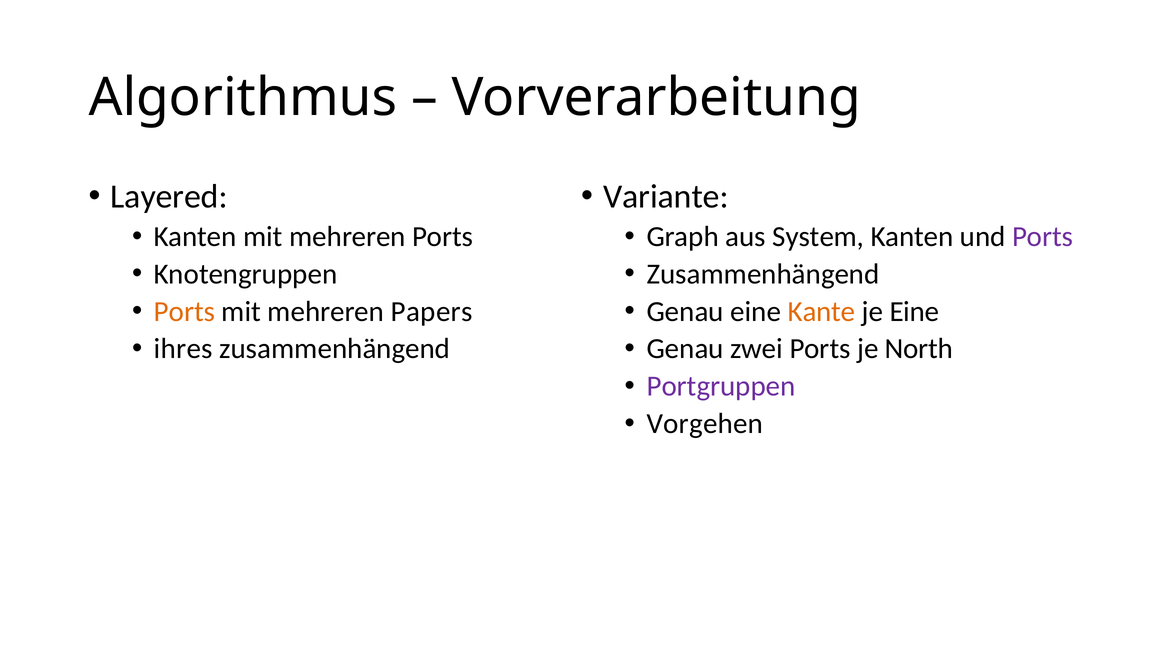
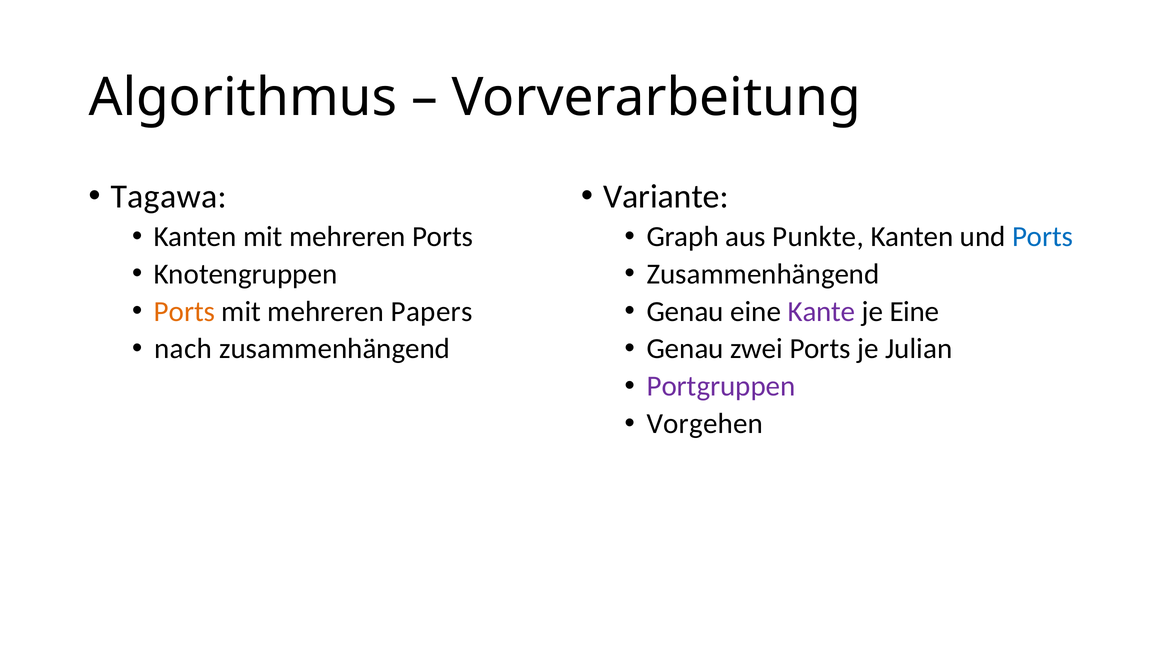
Layered: Layered -> Tagawa
System: System -> Punkte
Ports at (1043, 236) colour: purple -> blue
Kante colour: orange -> purple
ihres: ihres -> nach
North: North -> Julian
